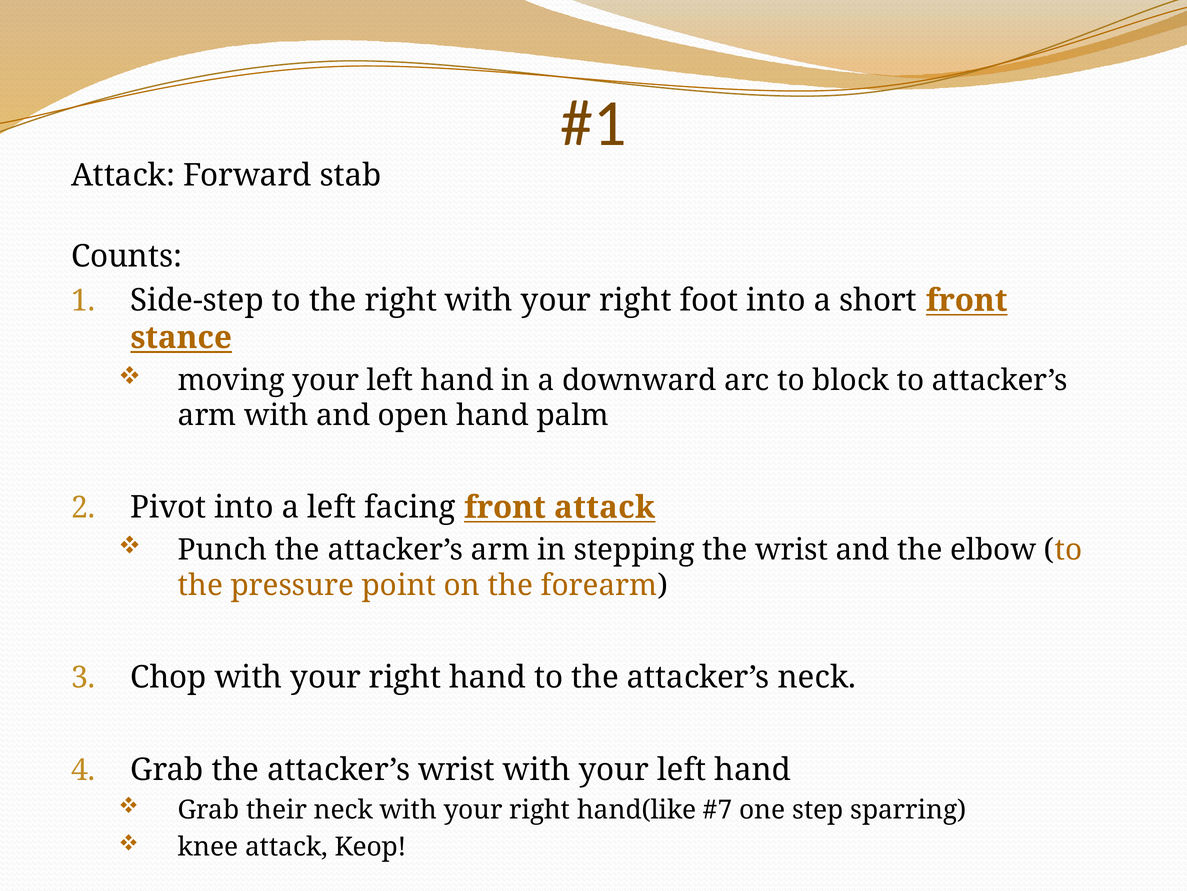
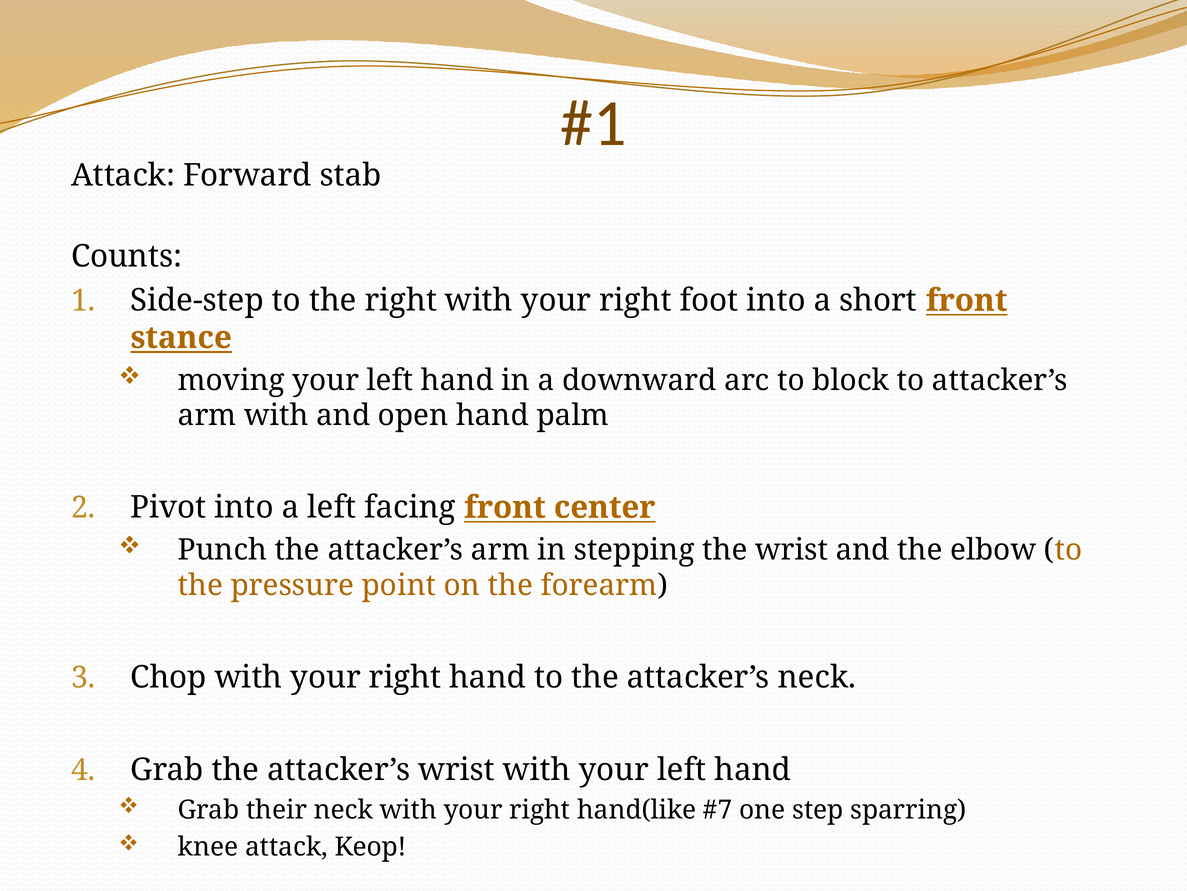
front attack: attack -> center
